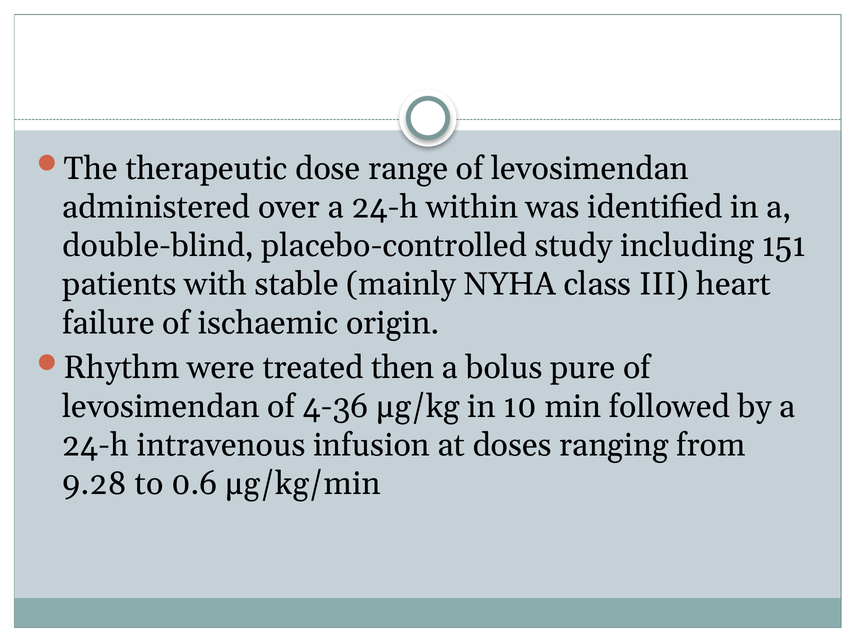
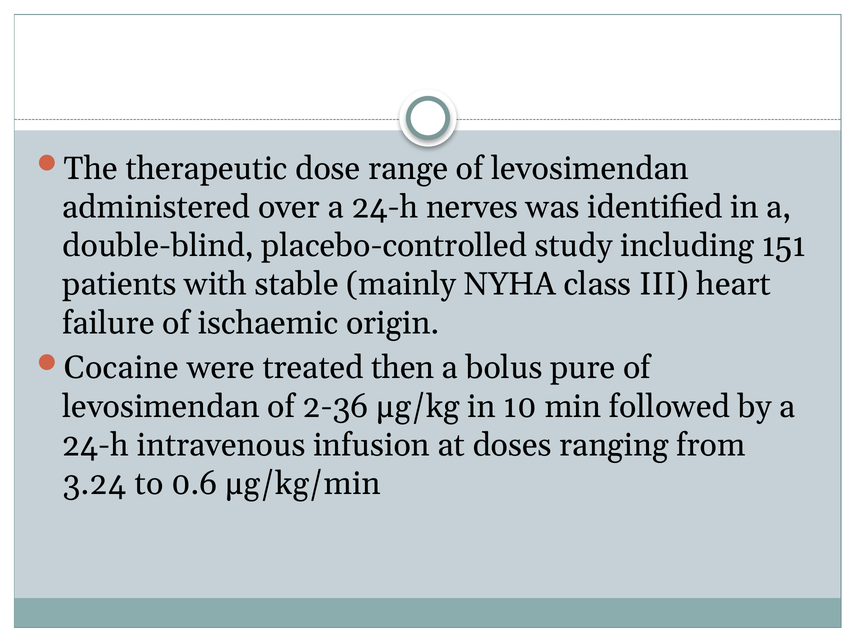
within: within -> nerves
Rhythm: Rhythm -> Cocaine
4-36: 4-36 -> 2-36
9.28: 9.28 -> 3.24
